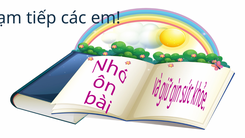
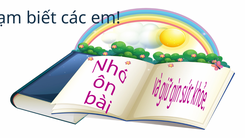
tiếp: tiếp -> biết
